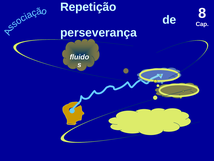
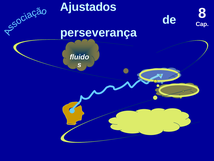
Repetição: Repetição -> Ajustados
